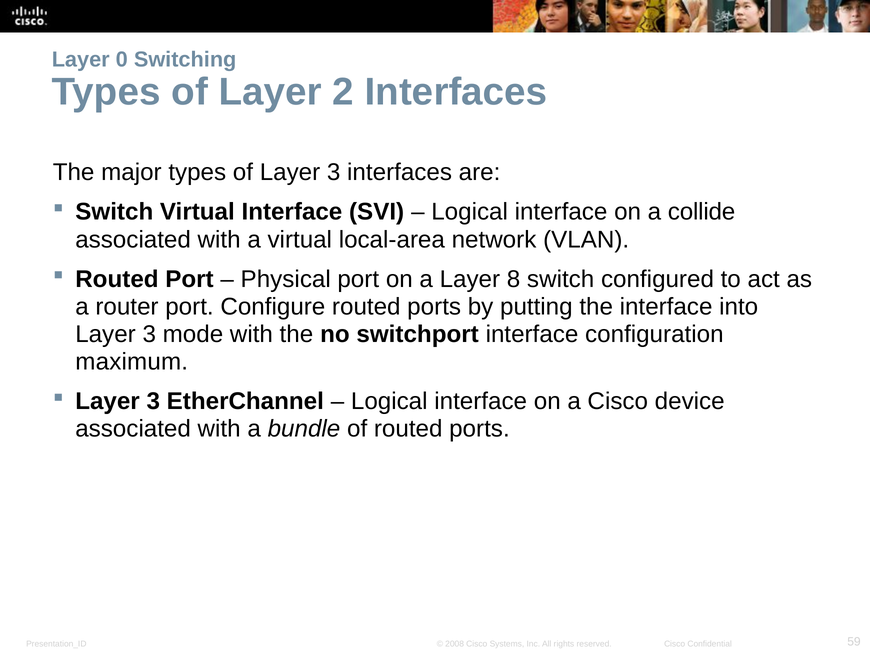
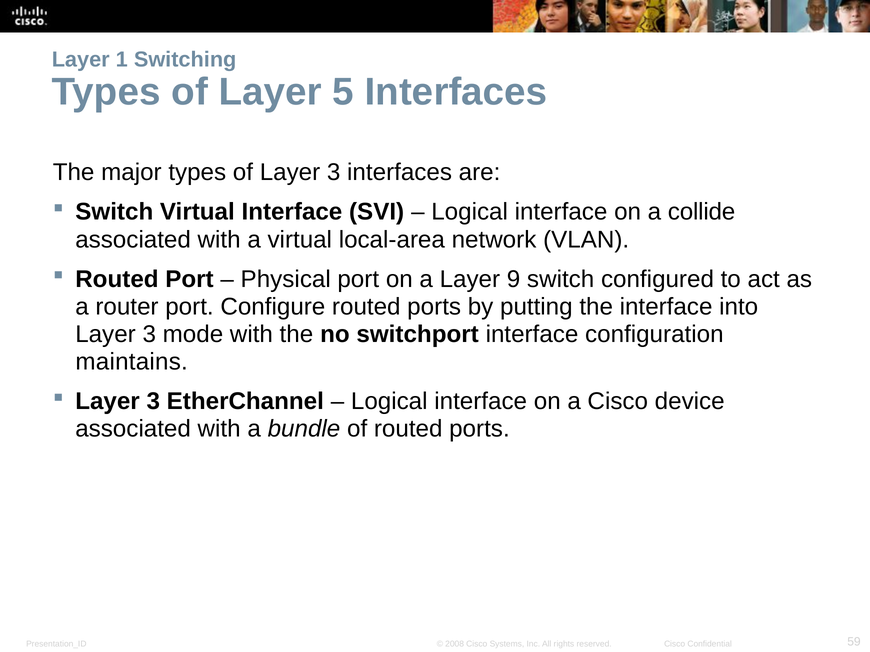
0: 0 -> 1
2: 2 -> 5
8: 8 -> 9
maximum: maximum -> maintains
